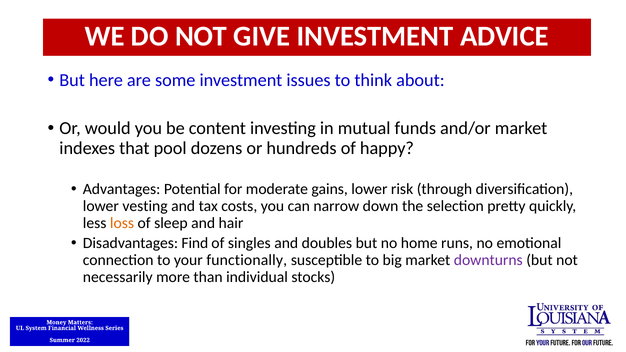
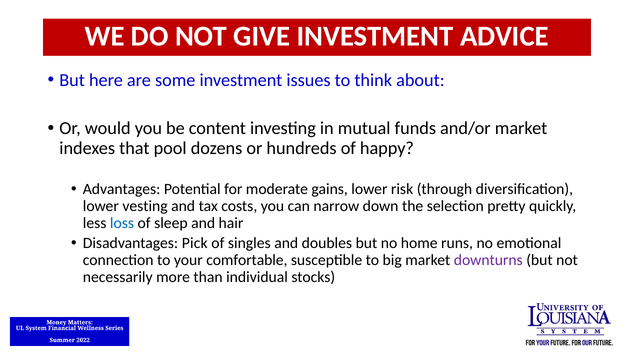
loss colour: orange -> blue
Find: Find -> Pick
functionally: functionally -> comfortable
